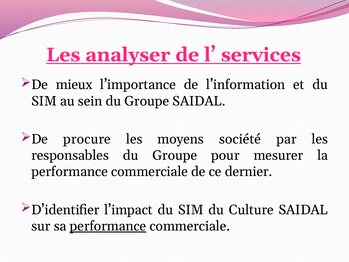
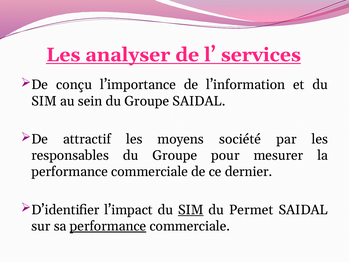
mieux: mieux -> conçu
procure: procure -> attractif
SIM at (191, 210) underline: none -> present
Culture: Culture -> Permet
